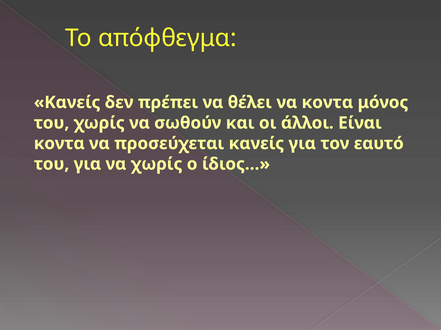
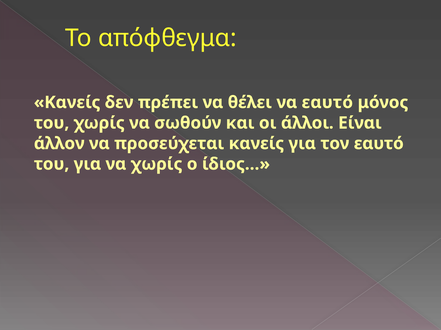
να κοντα: κοντα -> εαυτό
κοντα at (59, 144): κοντα -> άλλον
